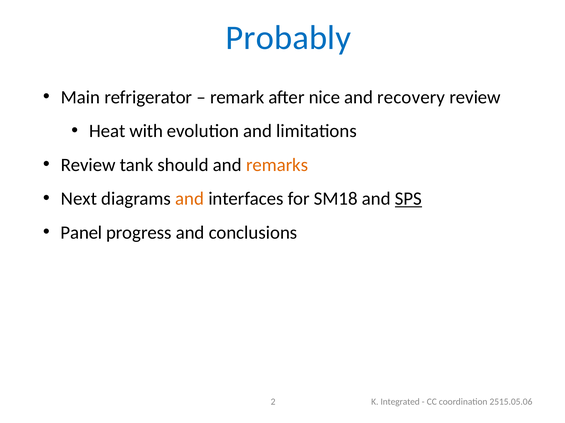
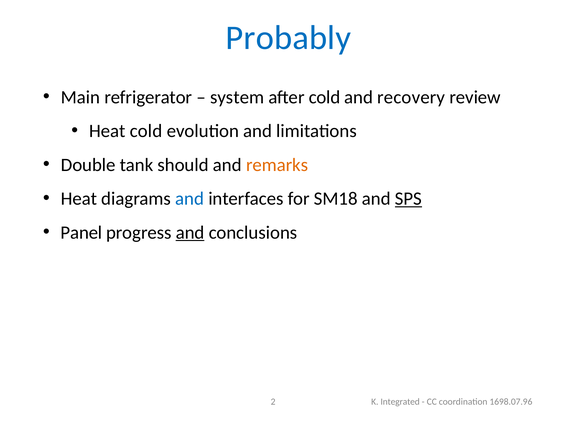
remark: remark -> system
after nice: nice -> cold
Heat with: with -> cold
Review at (88, 165): Review -> Double
Next at (79, 199): Next -> Heat
and at (190, 199) colour: orange -> blue
and at (190, 233) underline: none -> present
2515.05.06: 2515.05.06 -> 1698.07.96
